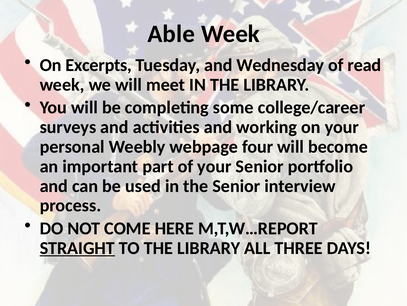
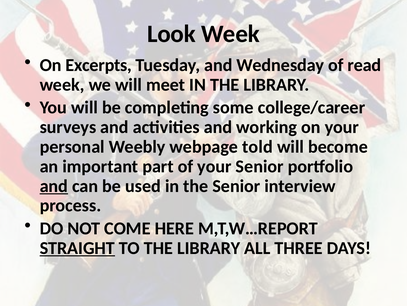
Able: Able -> Look
four: four -> told
and at (54, 186) underline: none -> present
